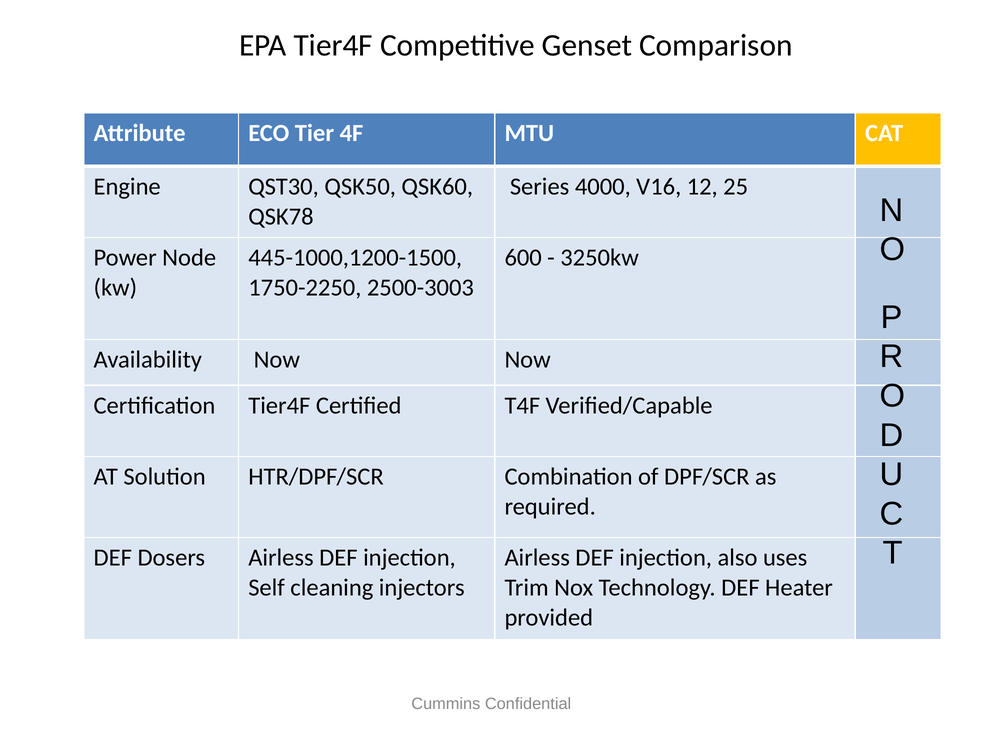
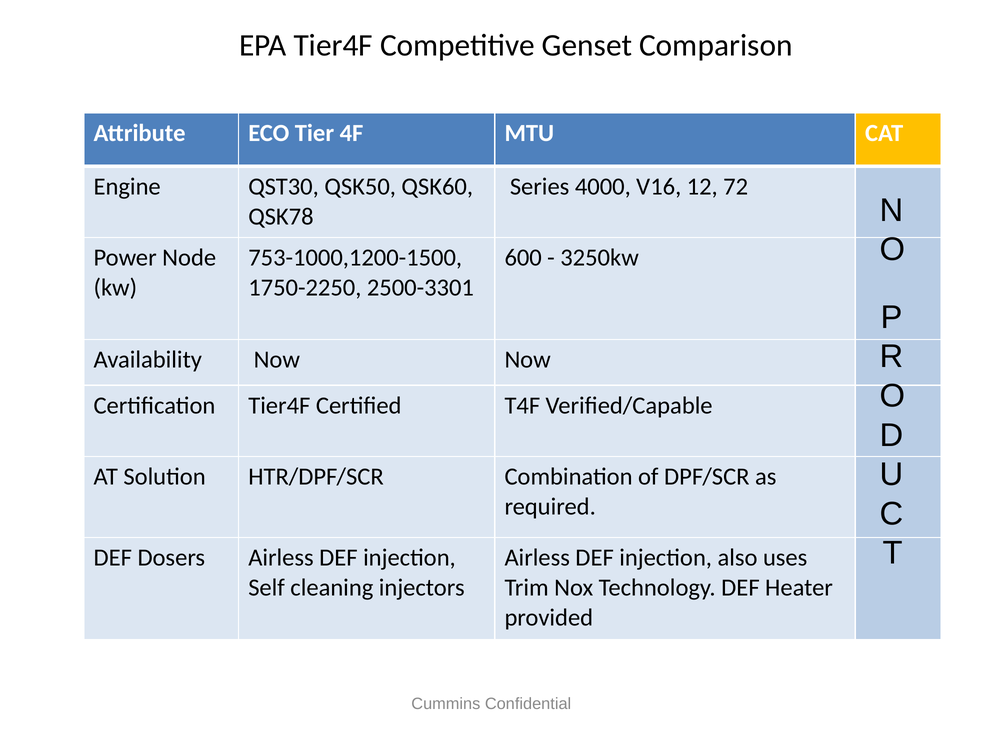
25: 25 -> 72
445-1000,1200-1500: 445-1000,1200-1500 -> 753-1000,1200-1500
2500-3003: 2500-3003 -> 2500-3301
